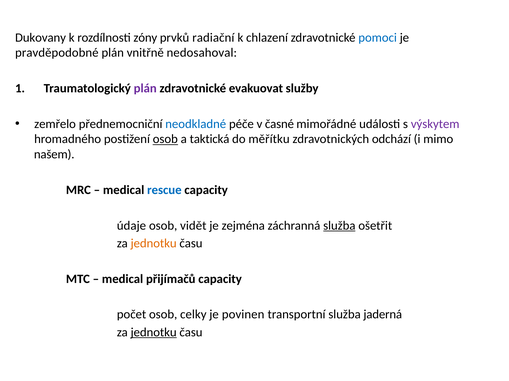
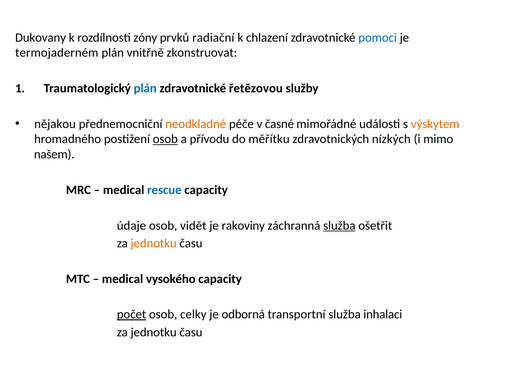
pravděpodobné: pravděpodobné -> termojaderném
nedosahoval: nedosahoval -> zkonstruovat
plán at (145, 89) colour: purple -> blue
evakuovat: evakuovat -> řetězovou
zemřelo: zemřelo -> nějakou
neodkladné colour: blue -> orange
výskytem colour: purple -> orange
taktická: taktická -> přívodu
odchází: odchází -> nízkých
zejména: zejména -> rakoviny
přijímačů: přijímačů -> vysokého
počet underline: none -> present
povinen: povinen -> odborná
jaderná: jaderná -> inhalaci
jednotku at (154, 333) underline: present -> none
